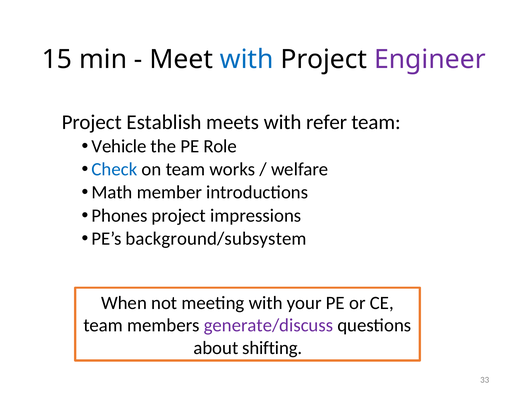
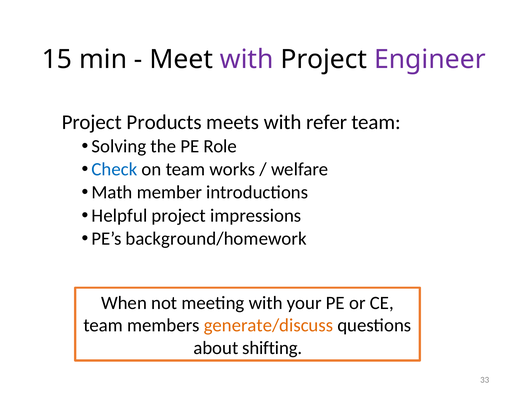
with at (247, 59) colour: blue -> purple
Establish: Establish -> Products
Vehicle: Vehicle -> Solving
Phones: Phones -> Helpful
background/subsystem: background/subsystem -> background/homework
generate/discuss colour: purple -> orange
